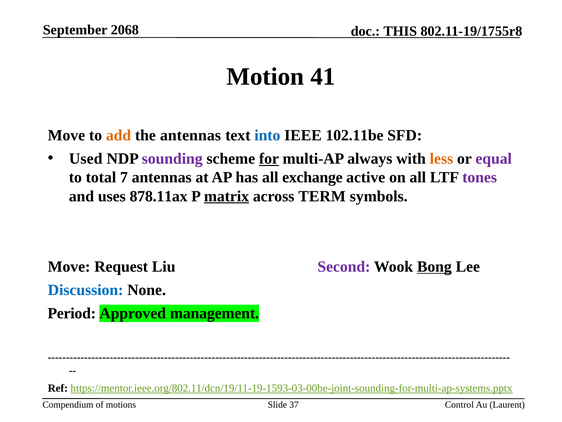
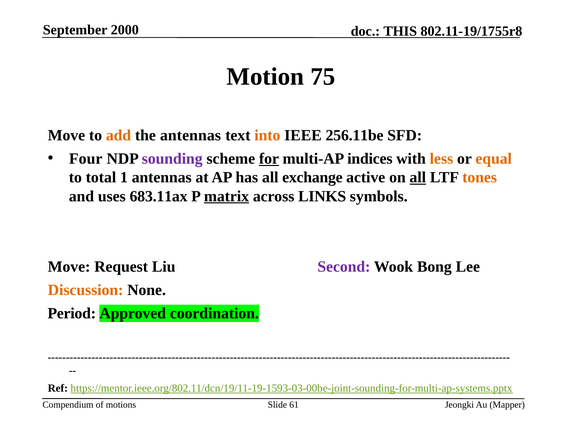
2068: 2068 -> 2000
41: 41 -> 75
into colour: blue -> orange
102.11be: 102.11be -> 256.11be
Used: Used -> Four
always: always -> indices
equal colour: purple -> orange
7: 7 -> 1
all at (418, 177) underline: none -> present
tones colour: purple -> orange
878.11ax: 878.11ax -> 683.11ax
TERM: TERM -> LINKS
Bong underline: present -> none
Discussion colour: blue -> orange
management: management -> coordination
37: 37 -> 61
Control: Control -> Jeongki
Laurent: Laurent -> Mapper
